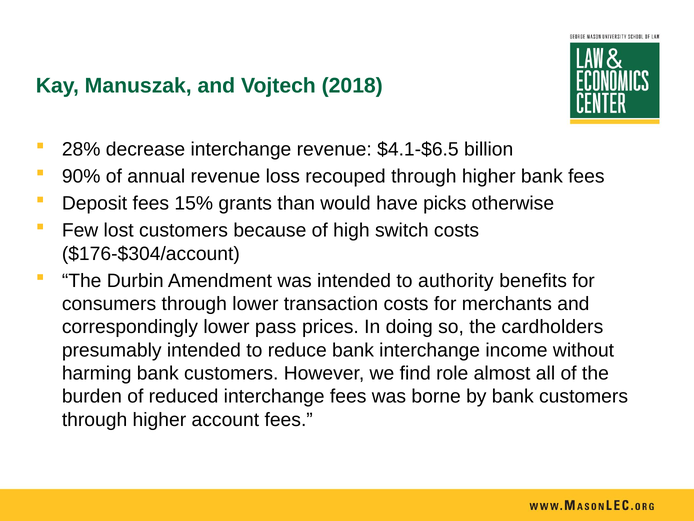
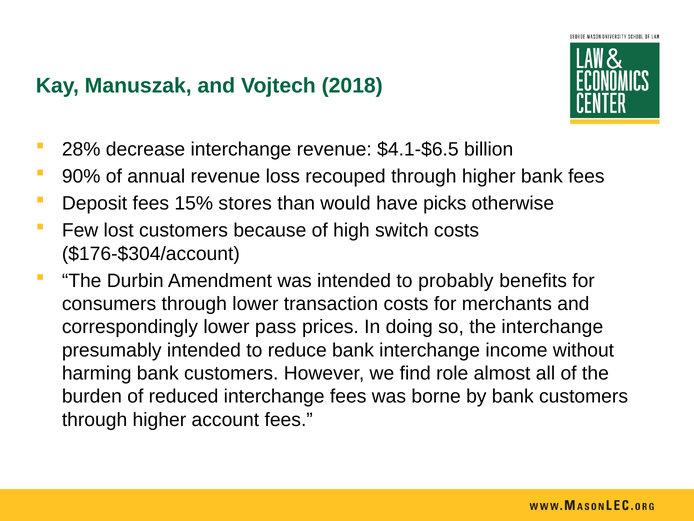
grants: grants -> stores
authority: authority -> probably
the cardholders: cardholders -> interchange
